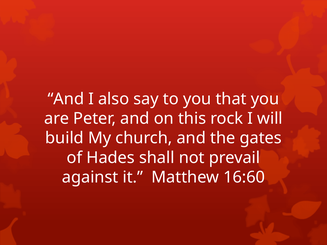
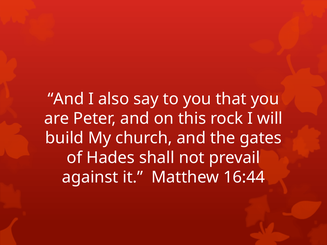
16:60: 16:60 -> 16:44
